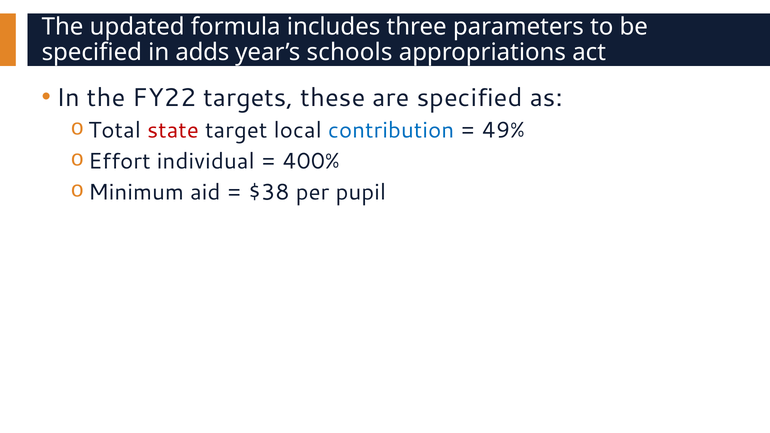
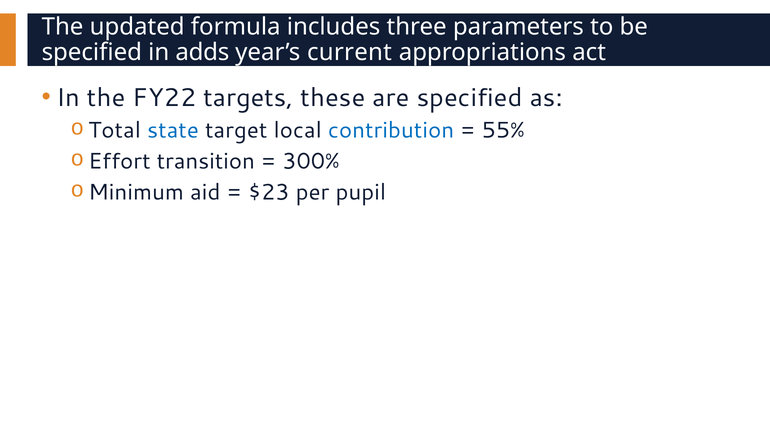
schools: schools -> current
state colour: red -> blue
49%: 49% -> 55%
individual: individual -> transition
400%: 400% -> 300%
$38: $38 -> $23
